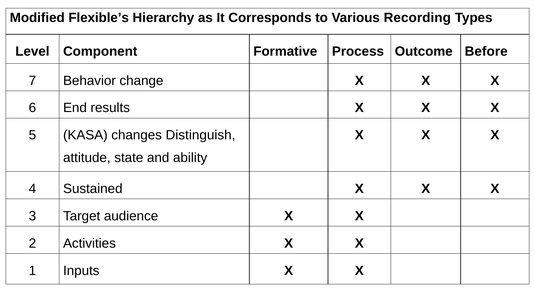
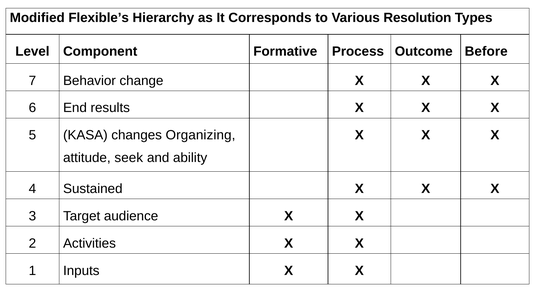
Recording: Recording -> Resolution
Distinguish: Distinguish -> Organizing
state: state -> seek
